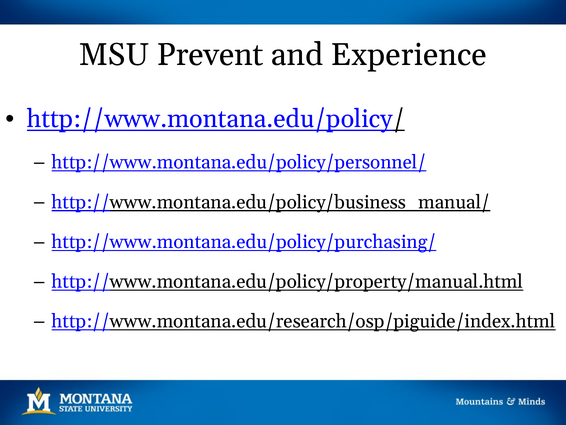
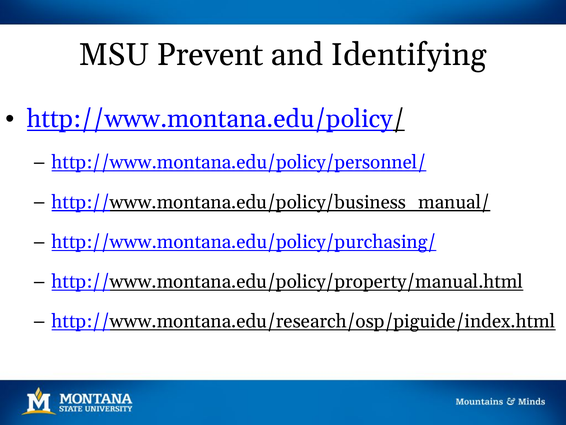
Experience: Experience -> Identifying
